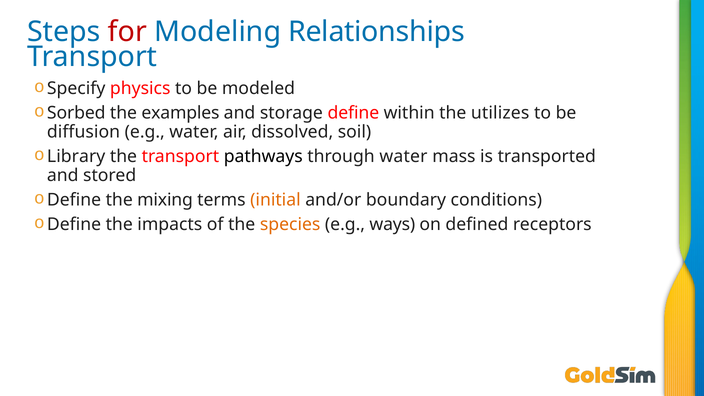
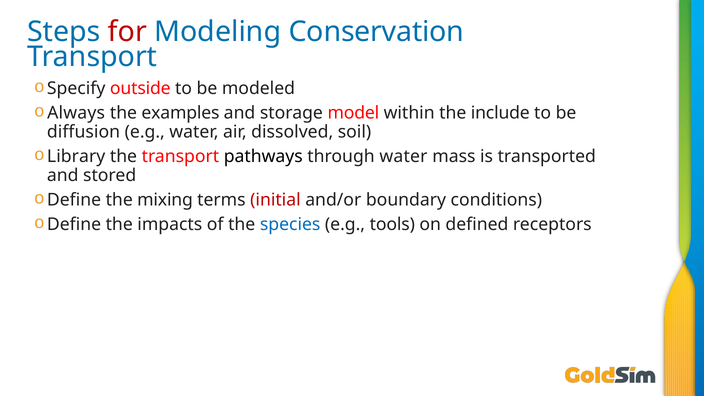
Relationships: Relationships -> Conservation
physics: physics -> outside
Sorbed: Sorbed -> Always
storage define: define -> model
utilizes: utilizes -> include
initial colour: orange -> red
species colour: orange -> blue
ways: ways -> tools
